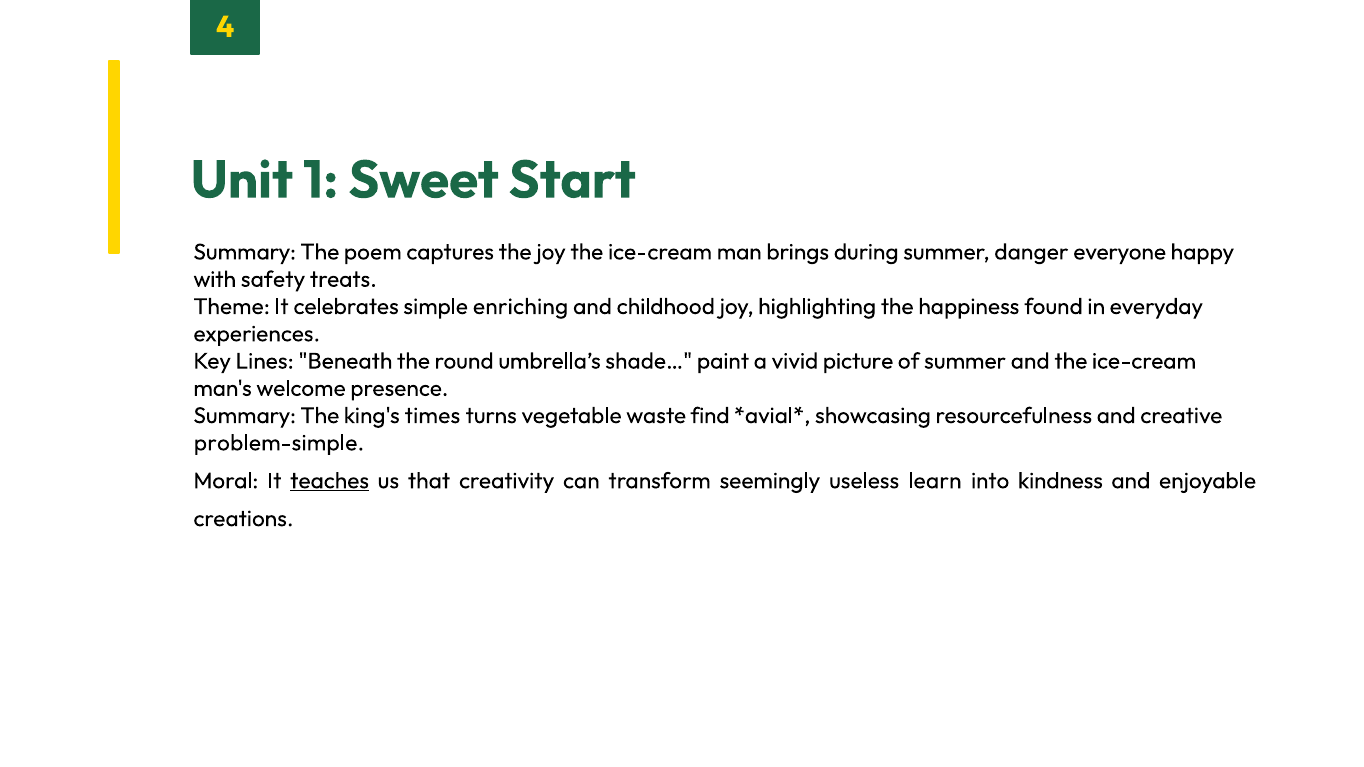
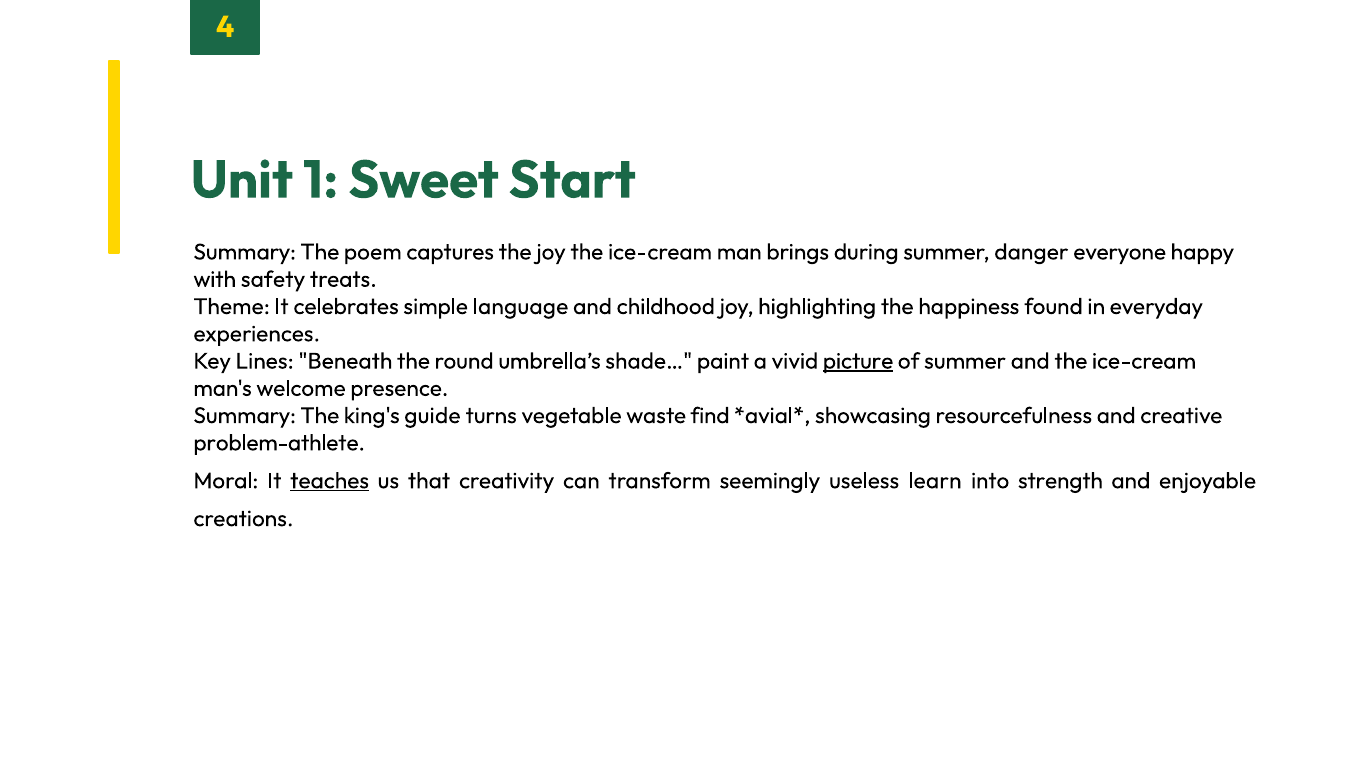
enriching: enriching -> language
picture underline: none -> present
times: times -> guide
problem-simple: problem-simple -> problem-athlete
kindness: kindness -> strength
